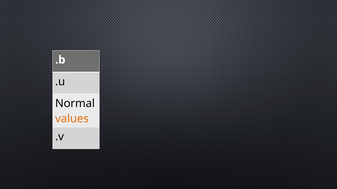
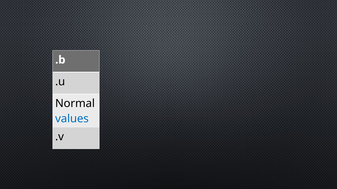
values colour: orange -> blue
